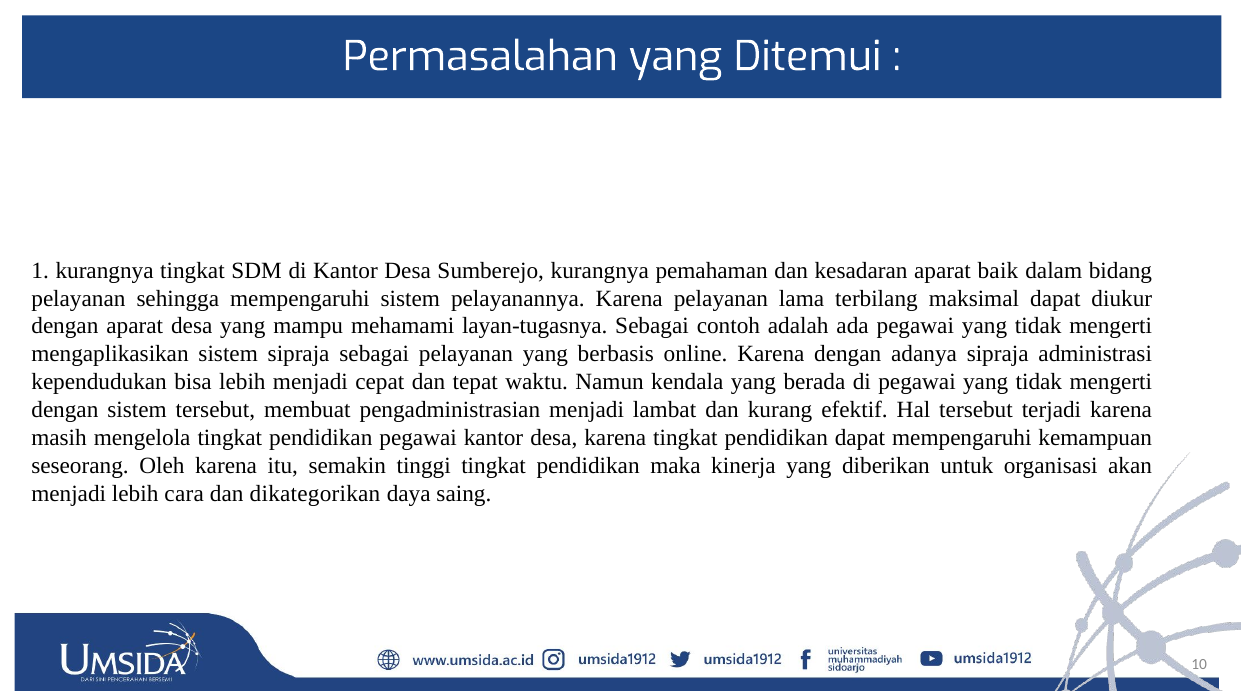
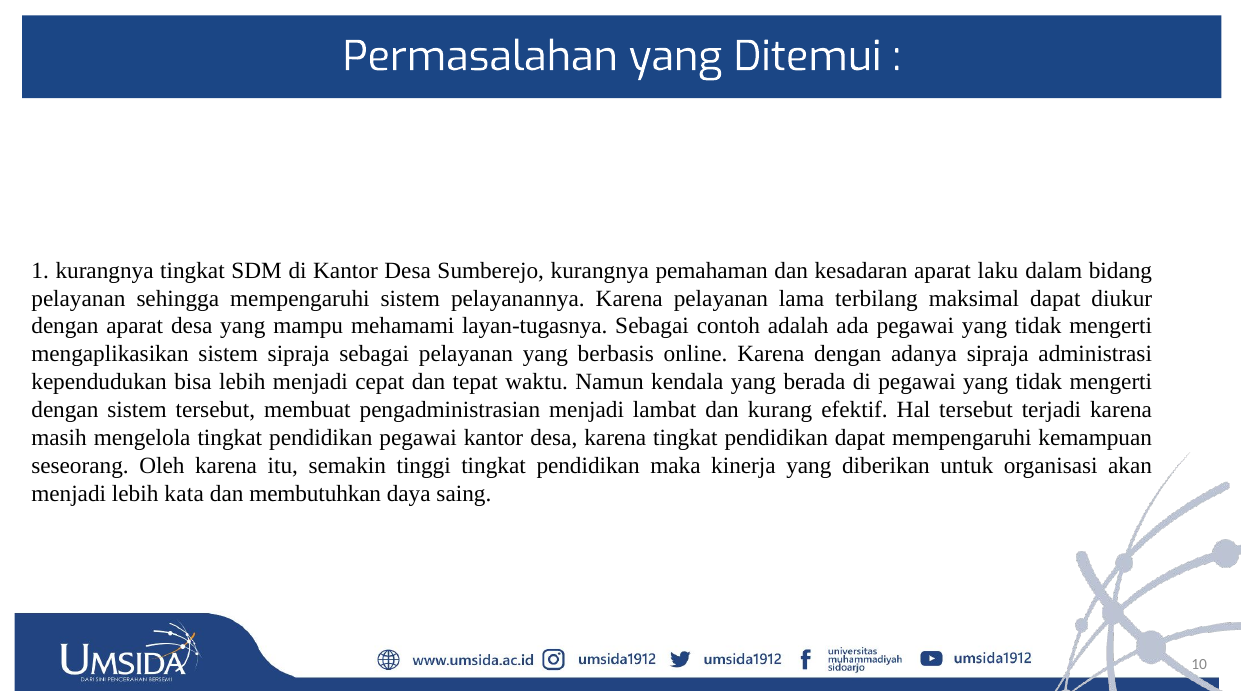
baik: baik -> laku
cara: cara -> kata
dikategorikan: dikategorikan -> membutuhkan
